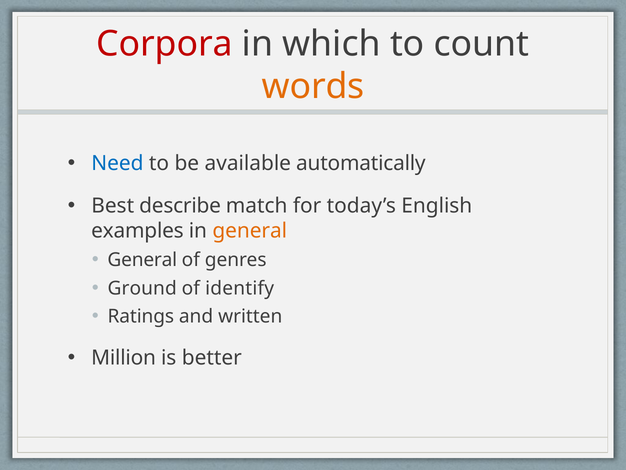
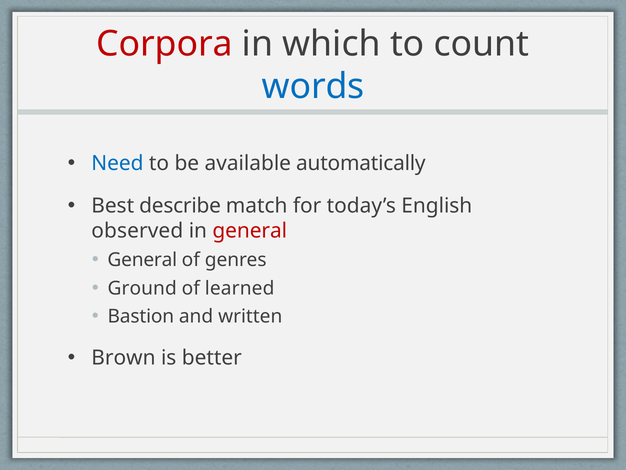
words colour: orange -> blue
examples: examples -> observed
general at (250, 231) colour: orange -> red
identify: identify -> learned
Ratings: Ratings -> Bastion
Million: Million -> Brown
